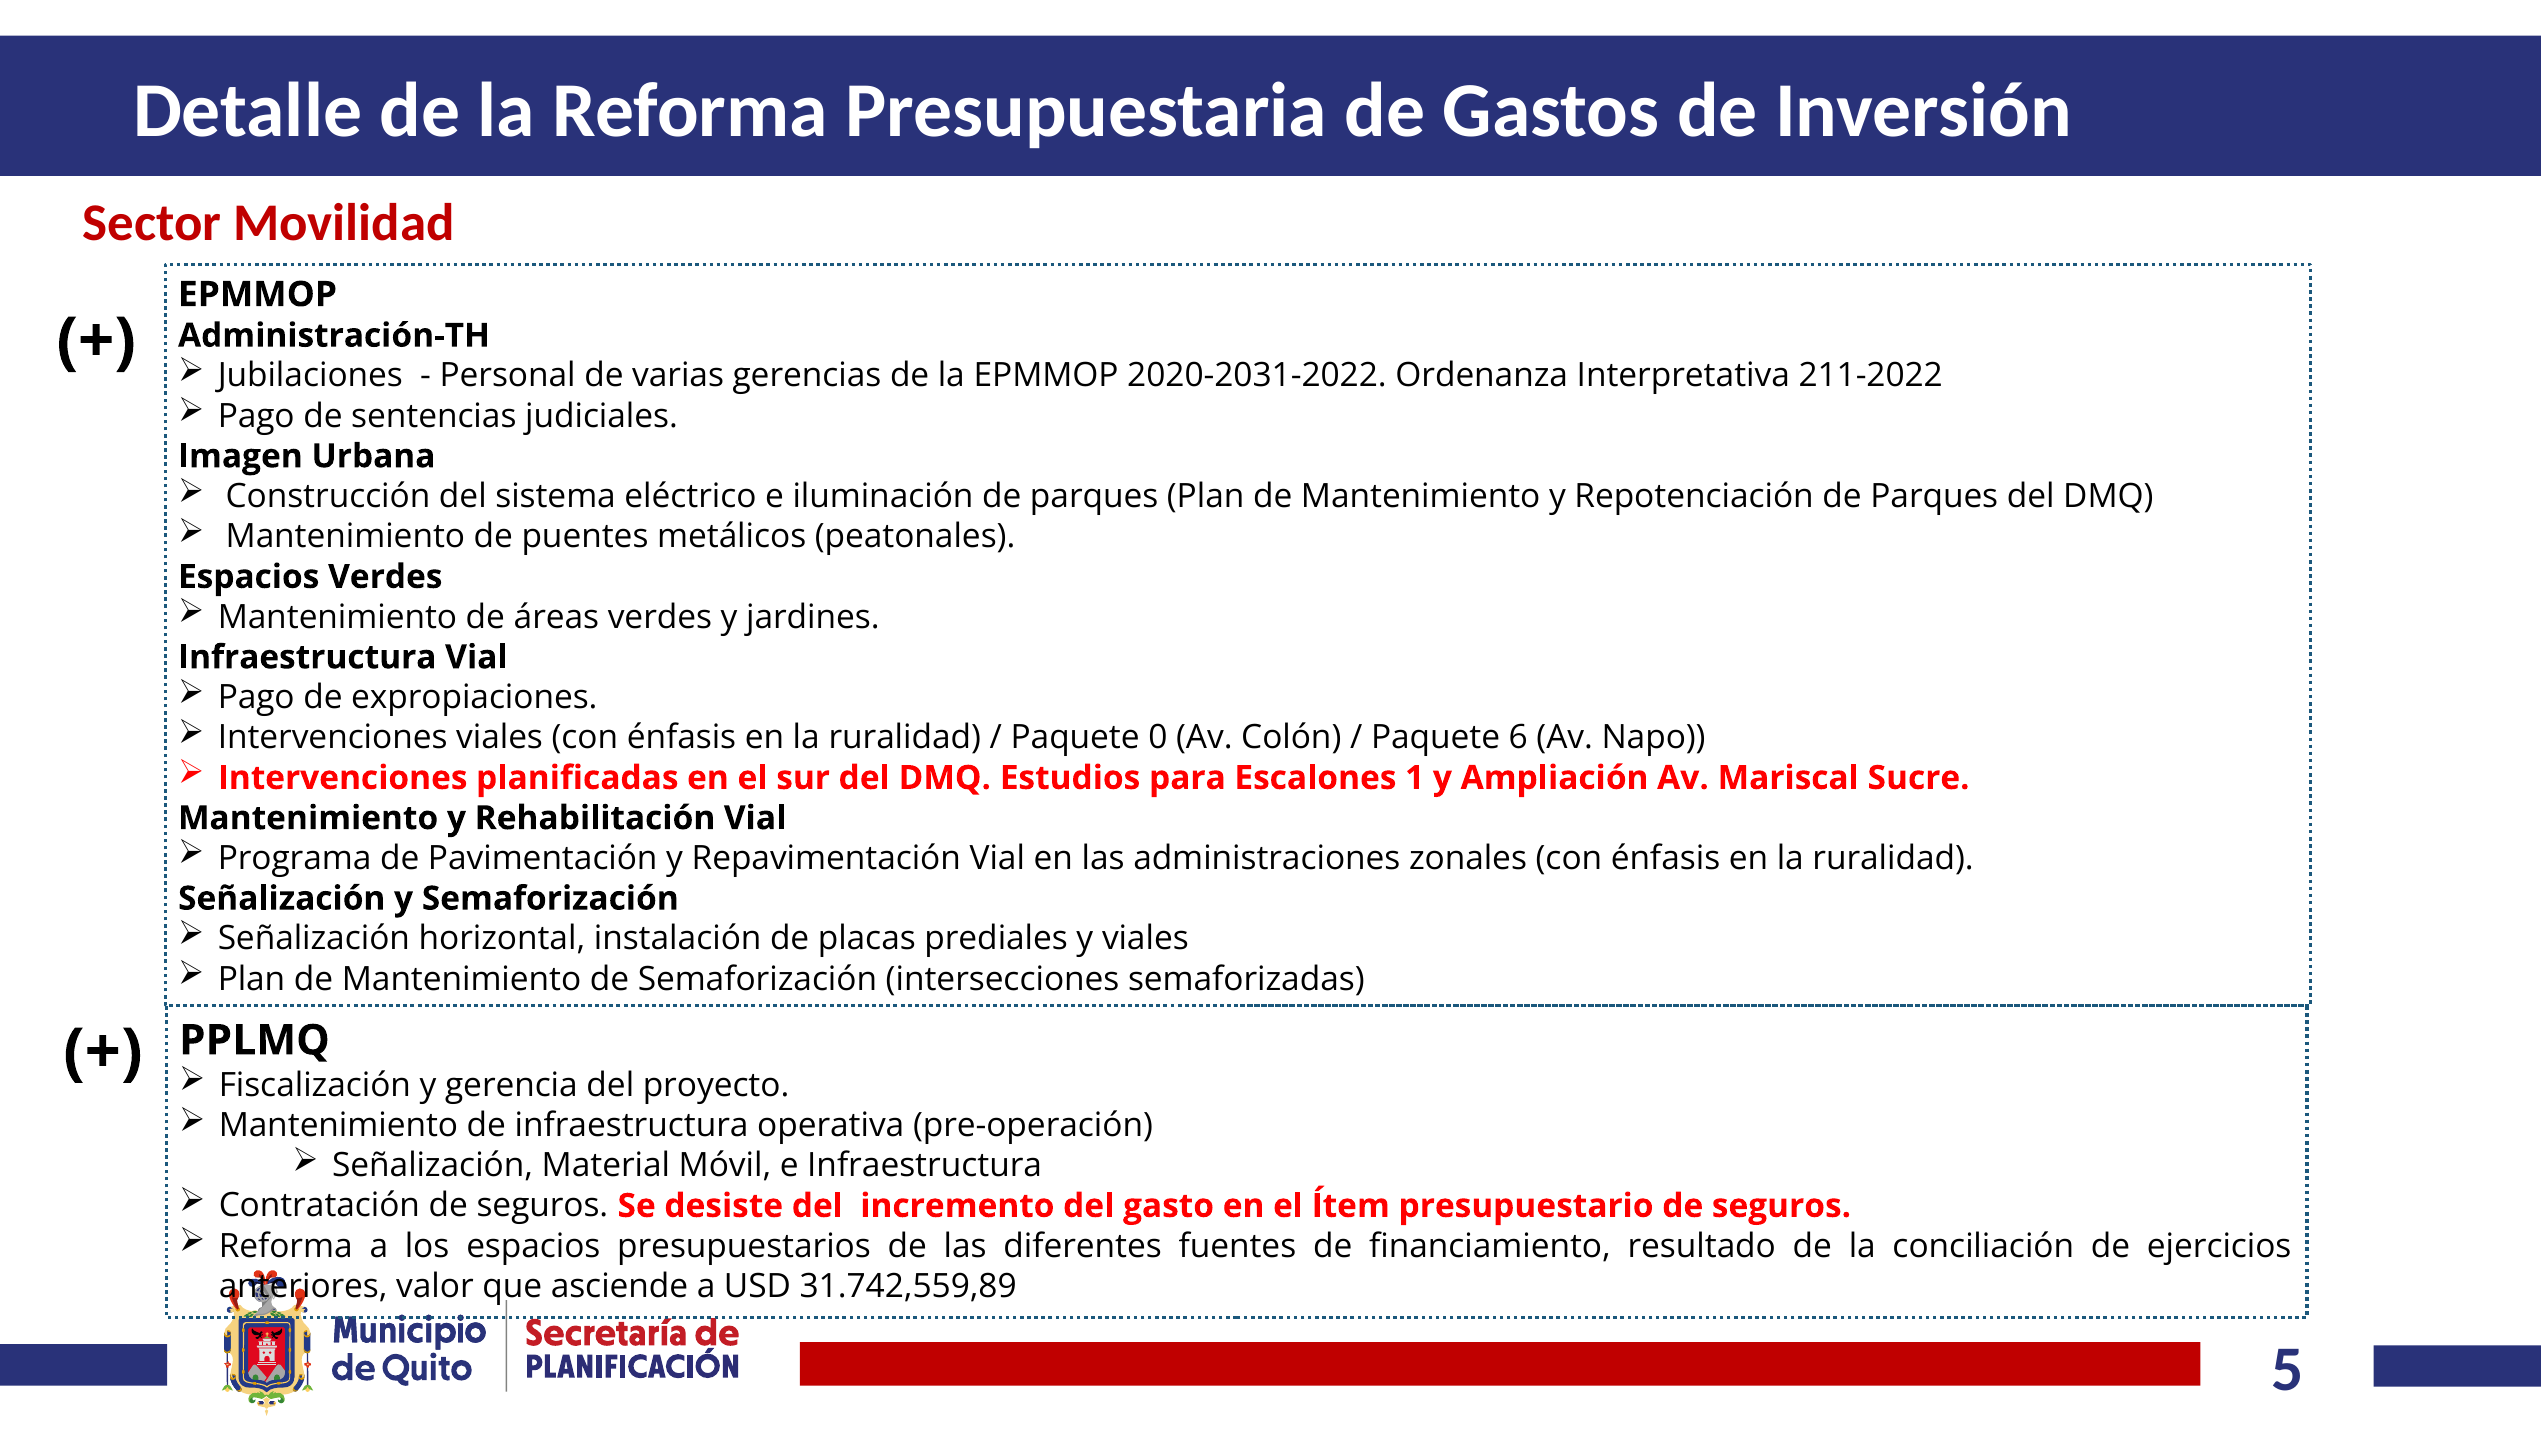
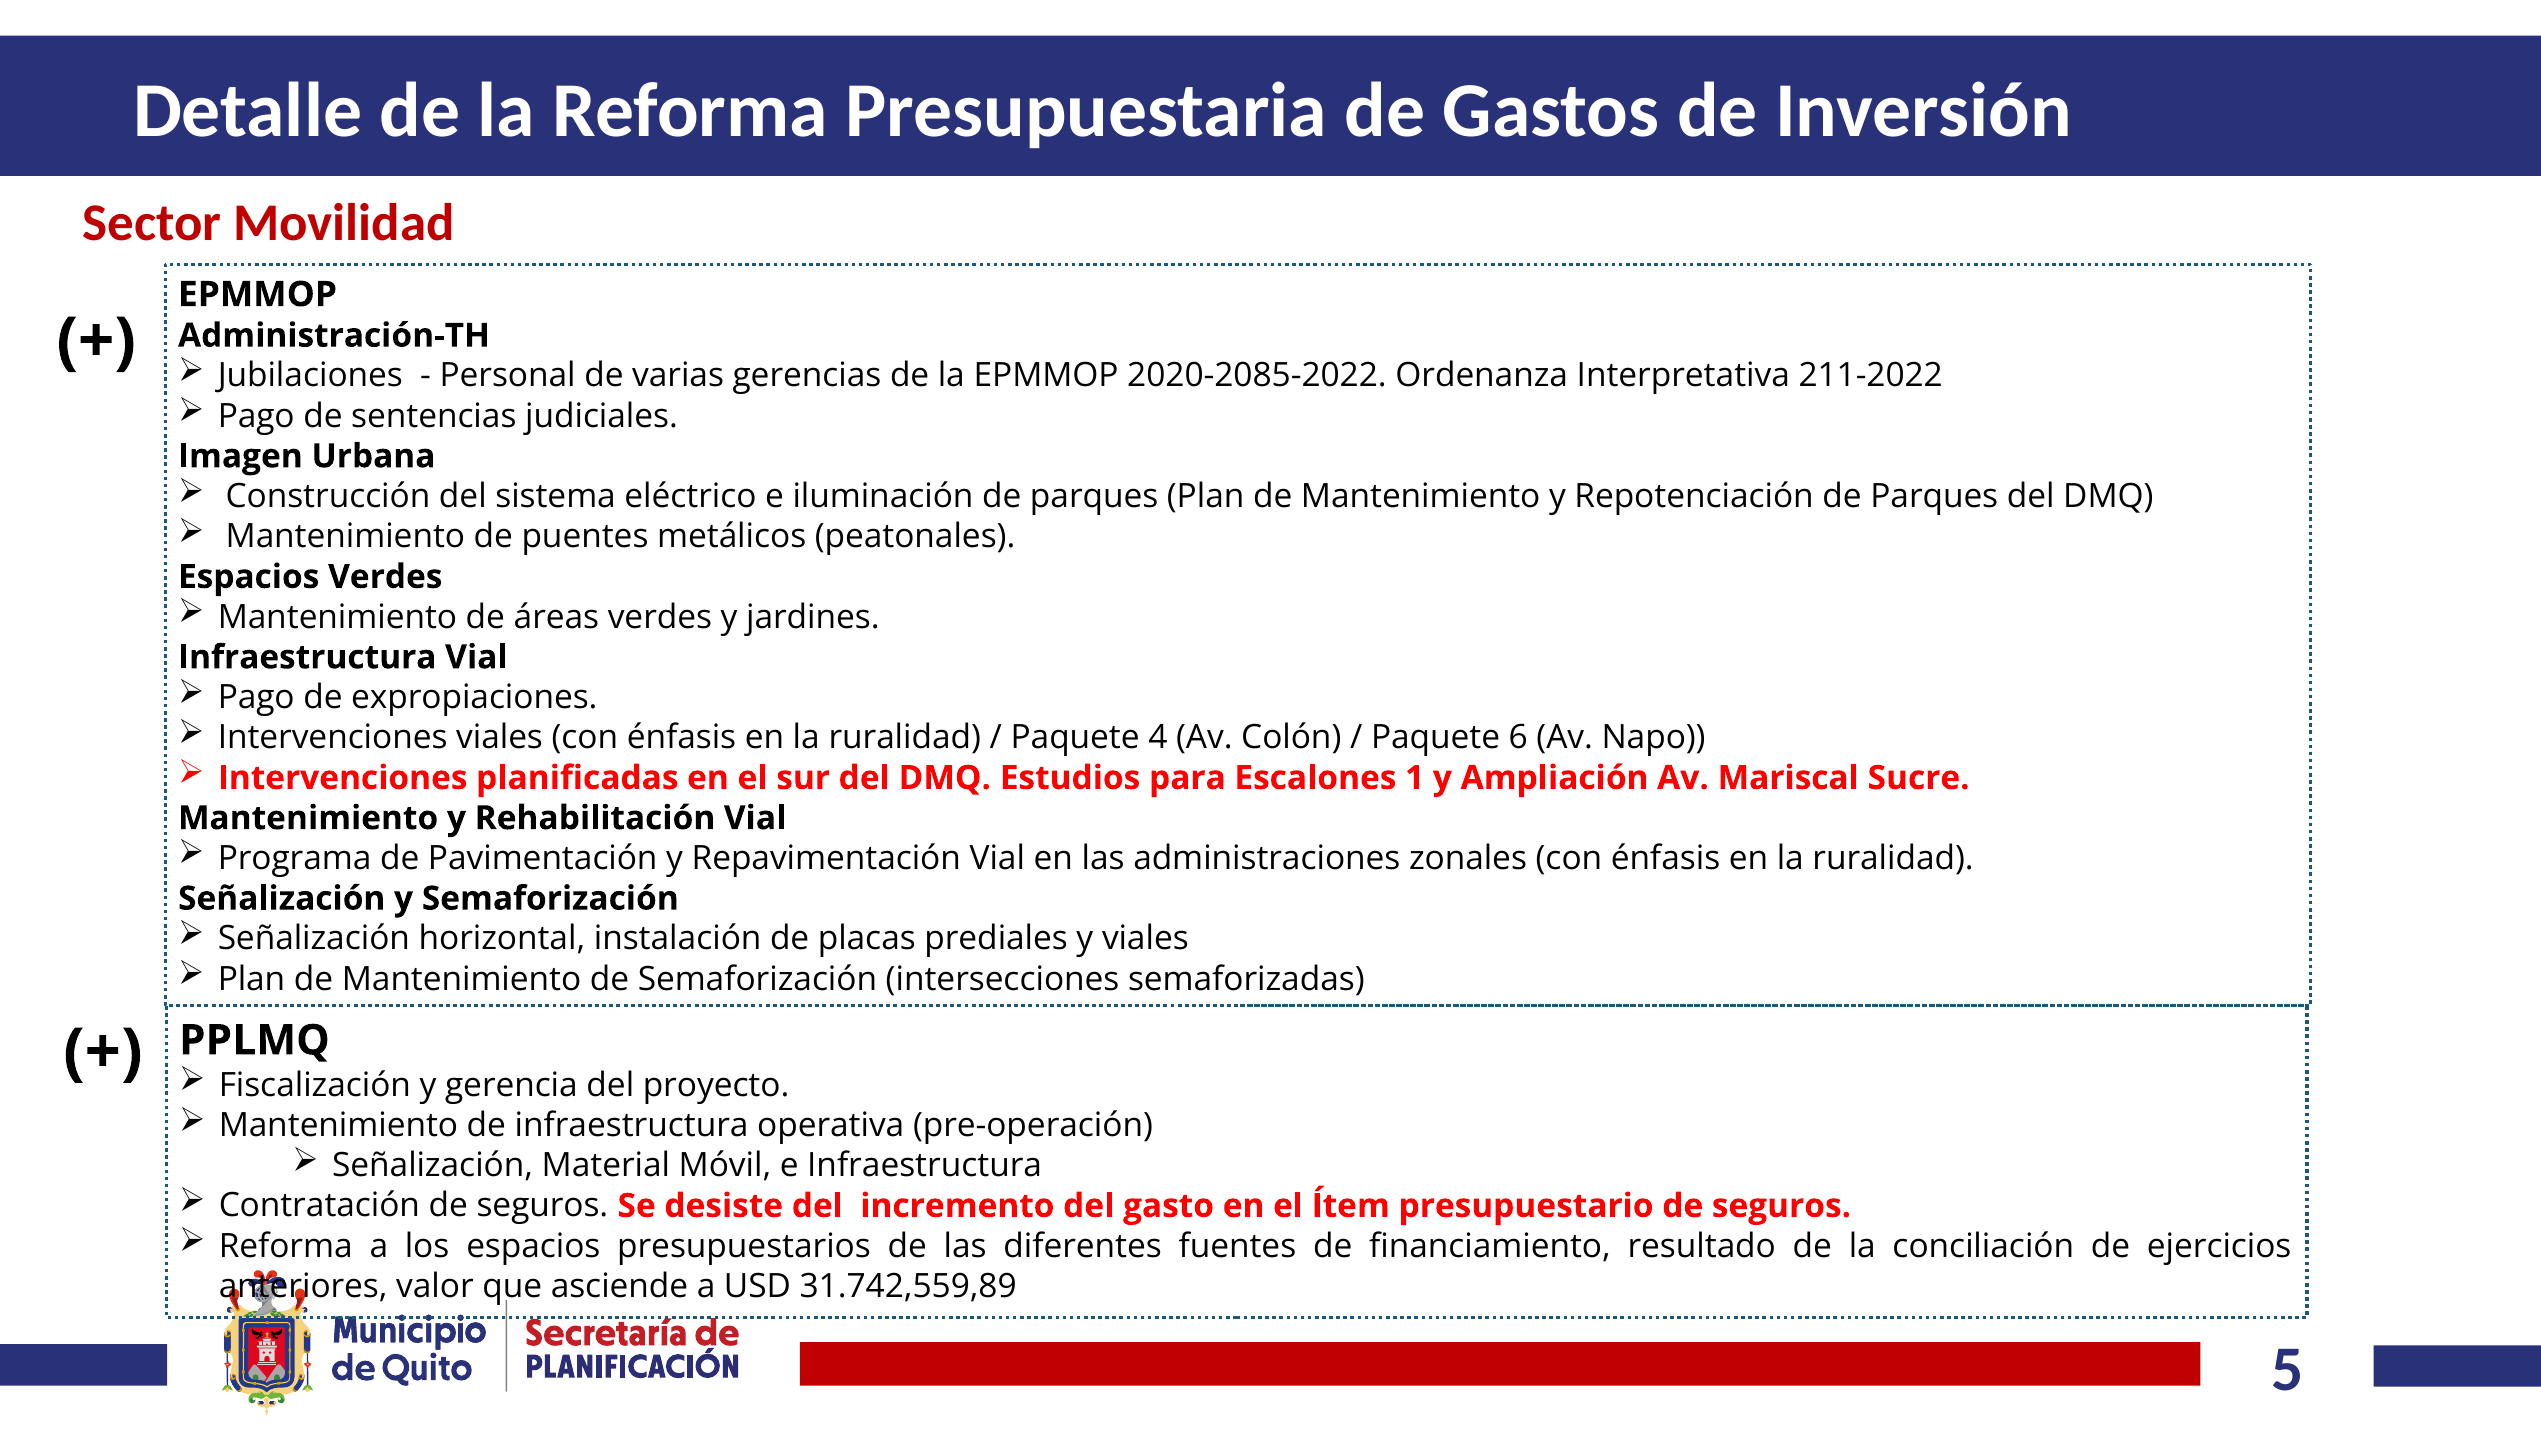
2020-2031-2022: 2020-2031-2022 -> 2020-2085-2022
0: 0 -> 4
